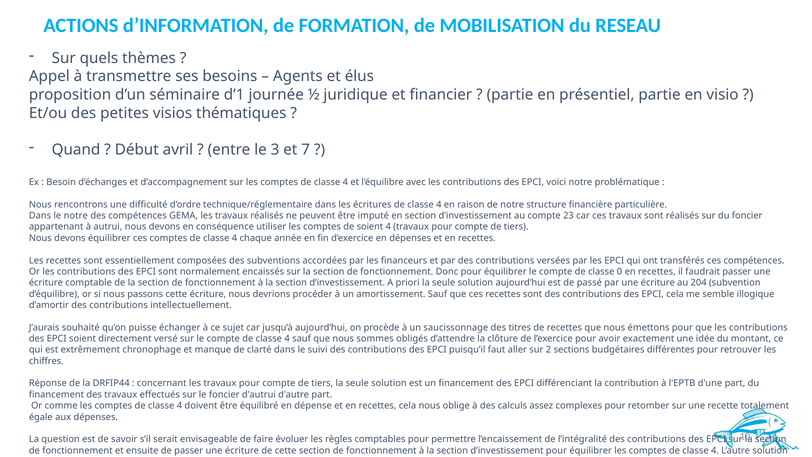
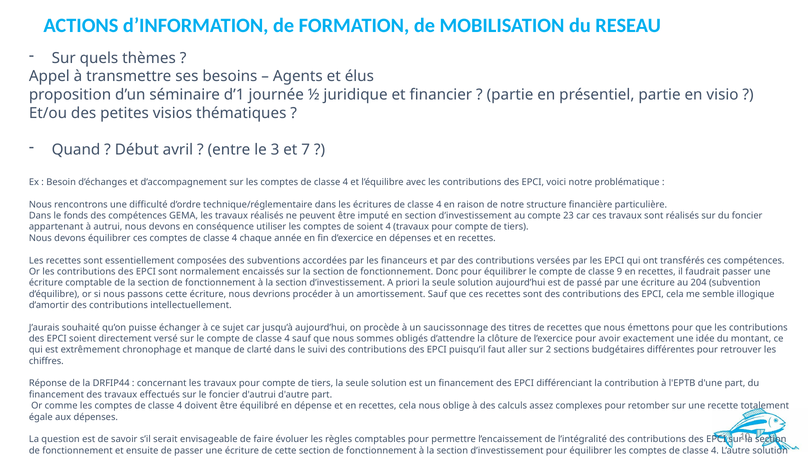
le notre: notre -> fonds
0: 0 -> 9
